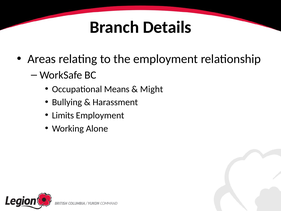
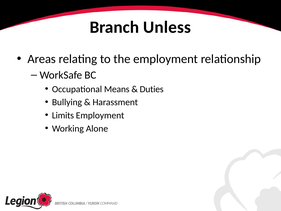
Details: Details -> Unless
Might: Might -> Duties
